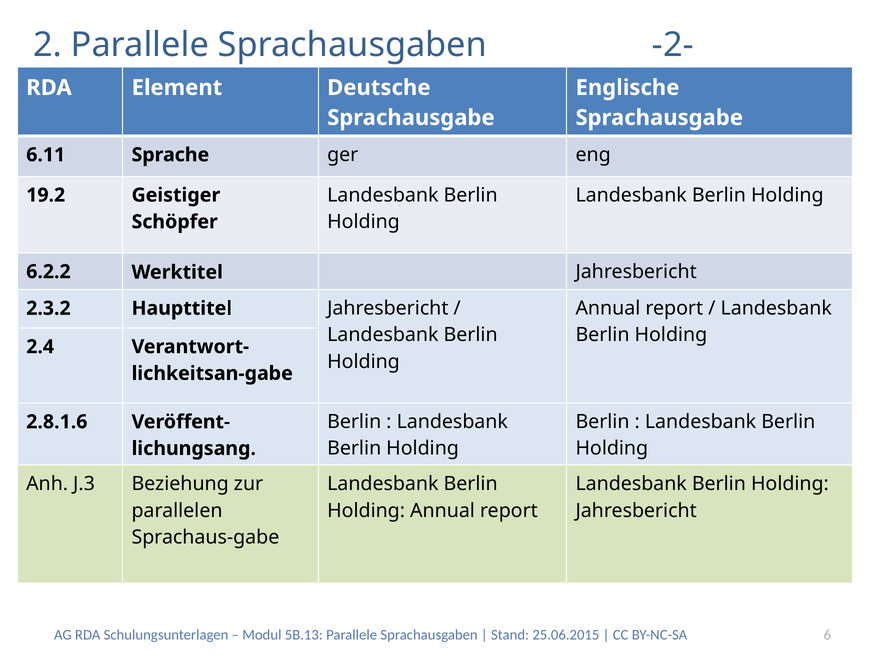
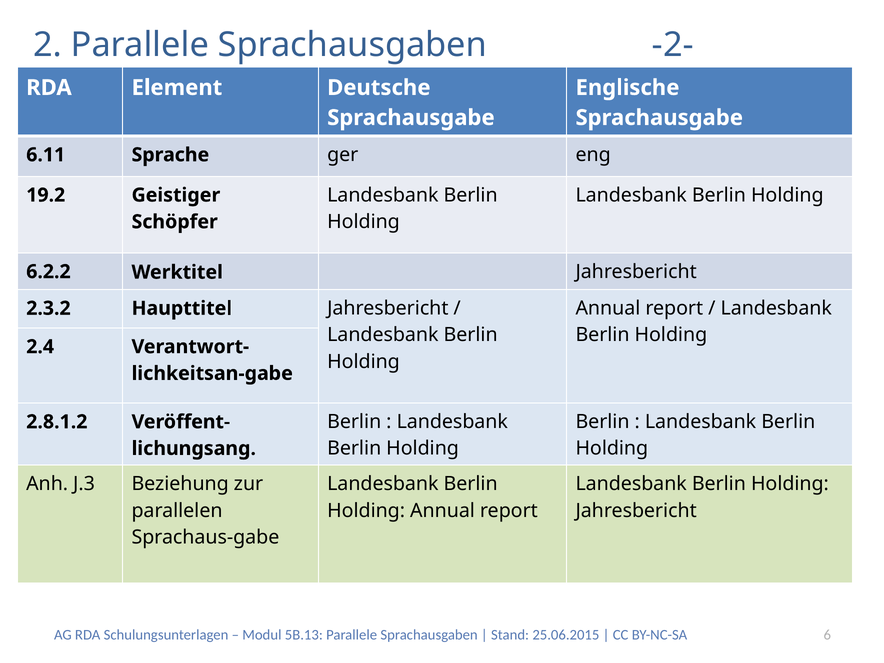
2.8.1.6: 2.8.1.6 -> 2.8.1.2
